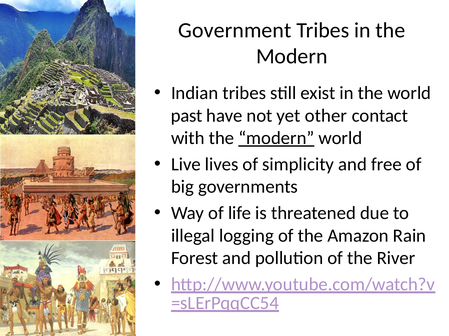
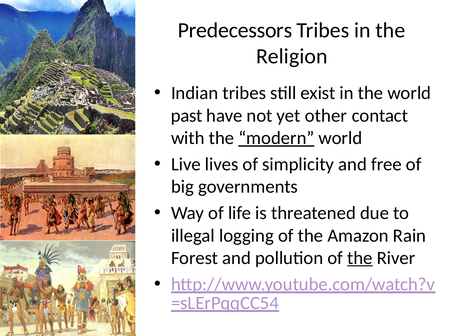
Government: Government -> Predecessors
Modern at (292, 57): Modern -> Religion
the at (360, 258) underline: none -> present
